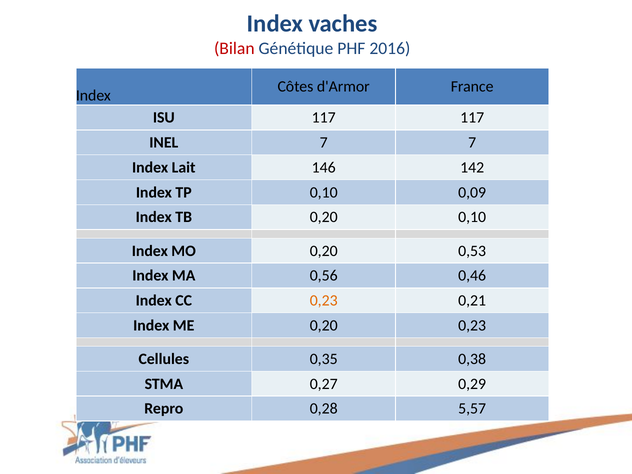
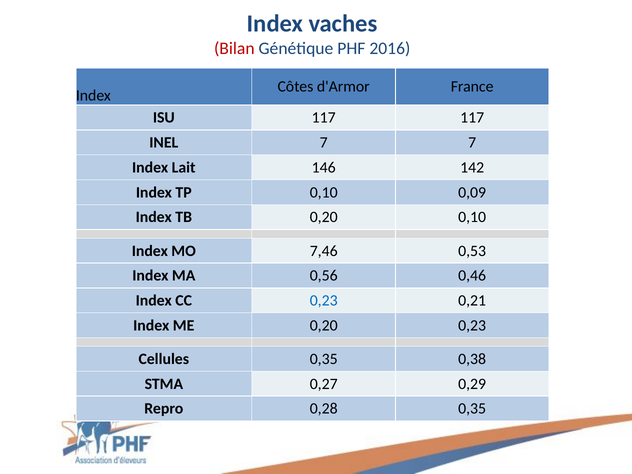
MO 0,20: 0,20 -> 7,46
0,23 at (324, 301) colour: orange -> blue
0,28 5,57: 5,57 -> 0,35
